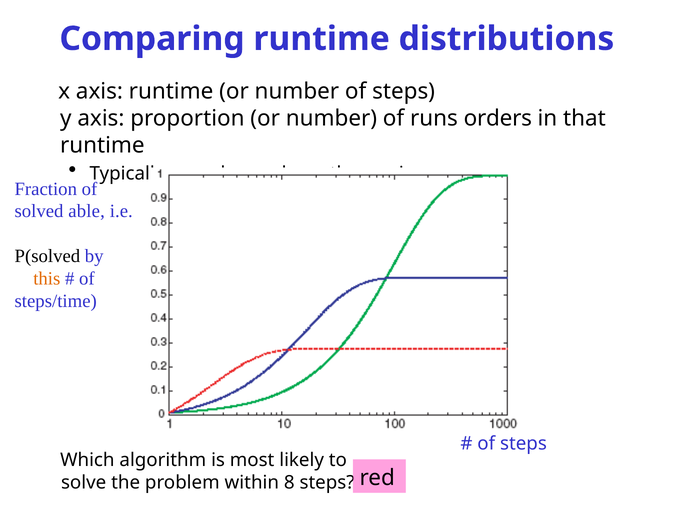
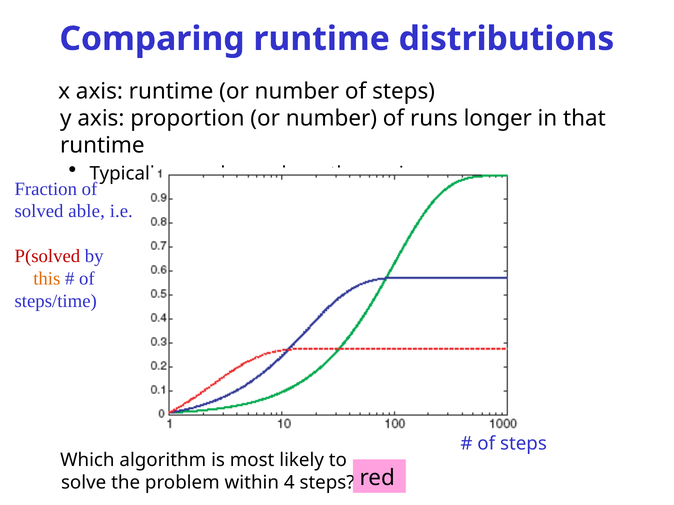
orders: orders -> longer
P(solved colour: black -> red
8: 8 -> 4
